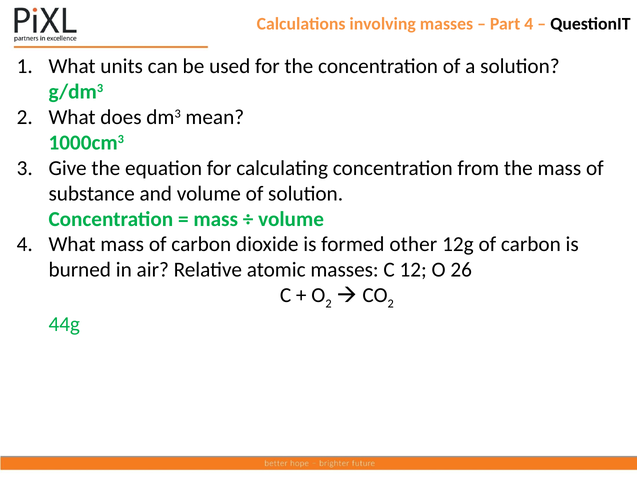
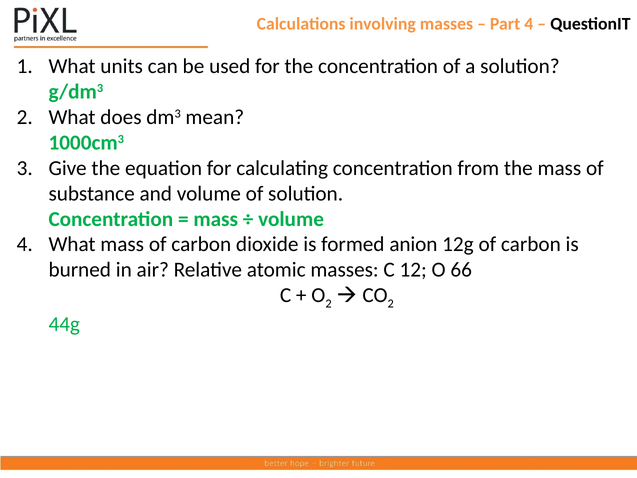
other: other -> anion
26: 26 -> 66
